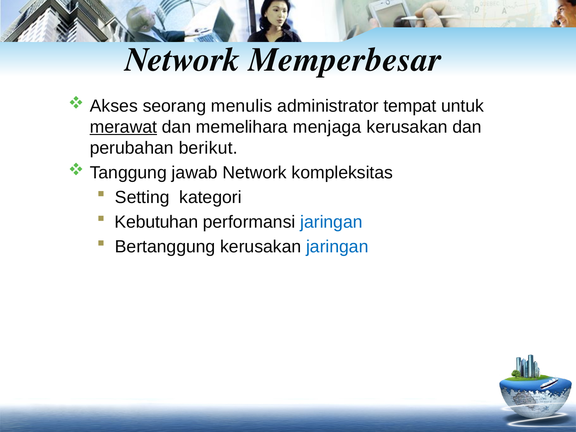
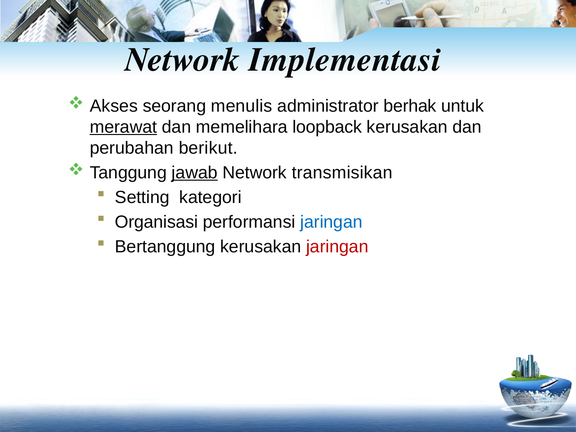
Memperbesar: Memperbesar -> Implementasi
tempat: tempat -> berhak
menjaga: menjaga -> loopback
jawab underline: none -> present
kompleksitas: kompleksitas -> transmisikan
Kebutuhan: Kebutuhan -> Organisasi
jaringan at (337, 247) colour: blue -> red
